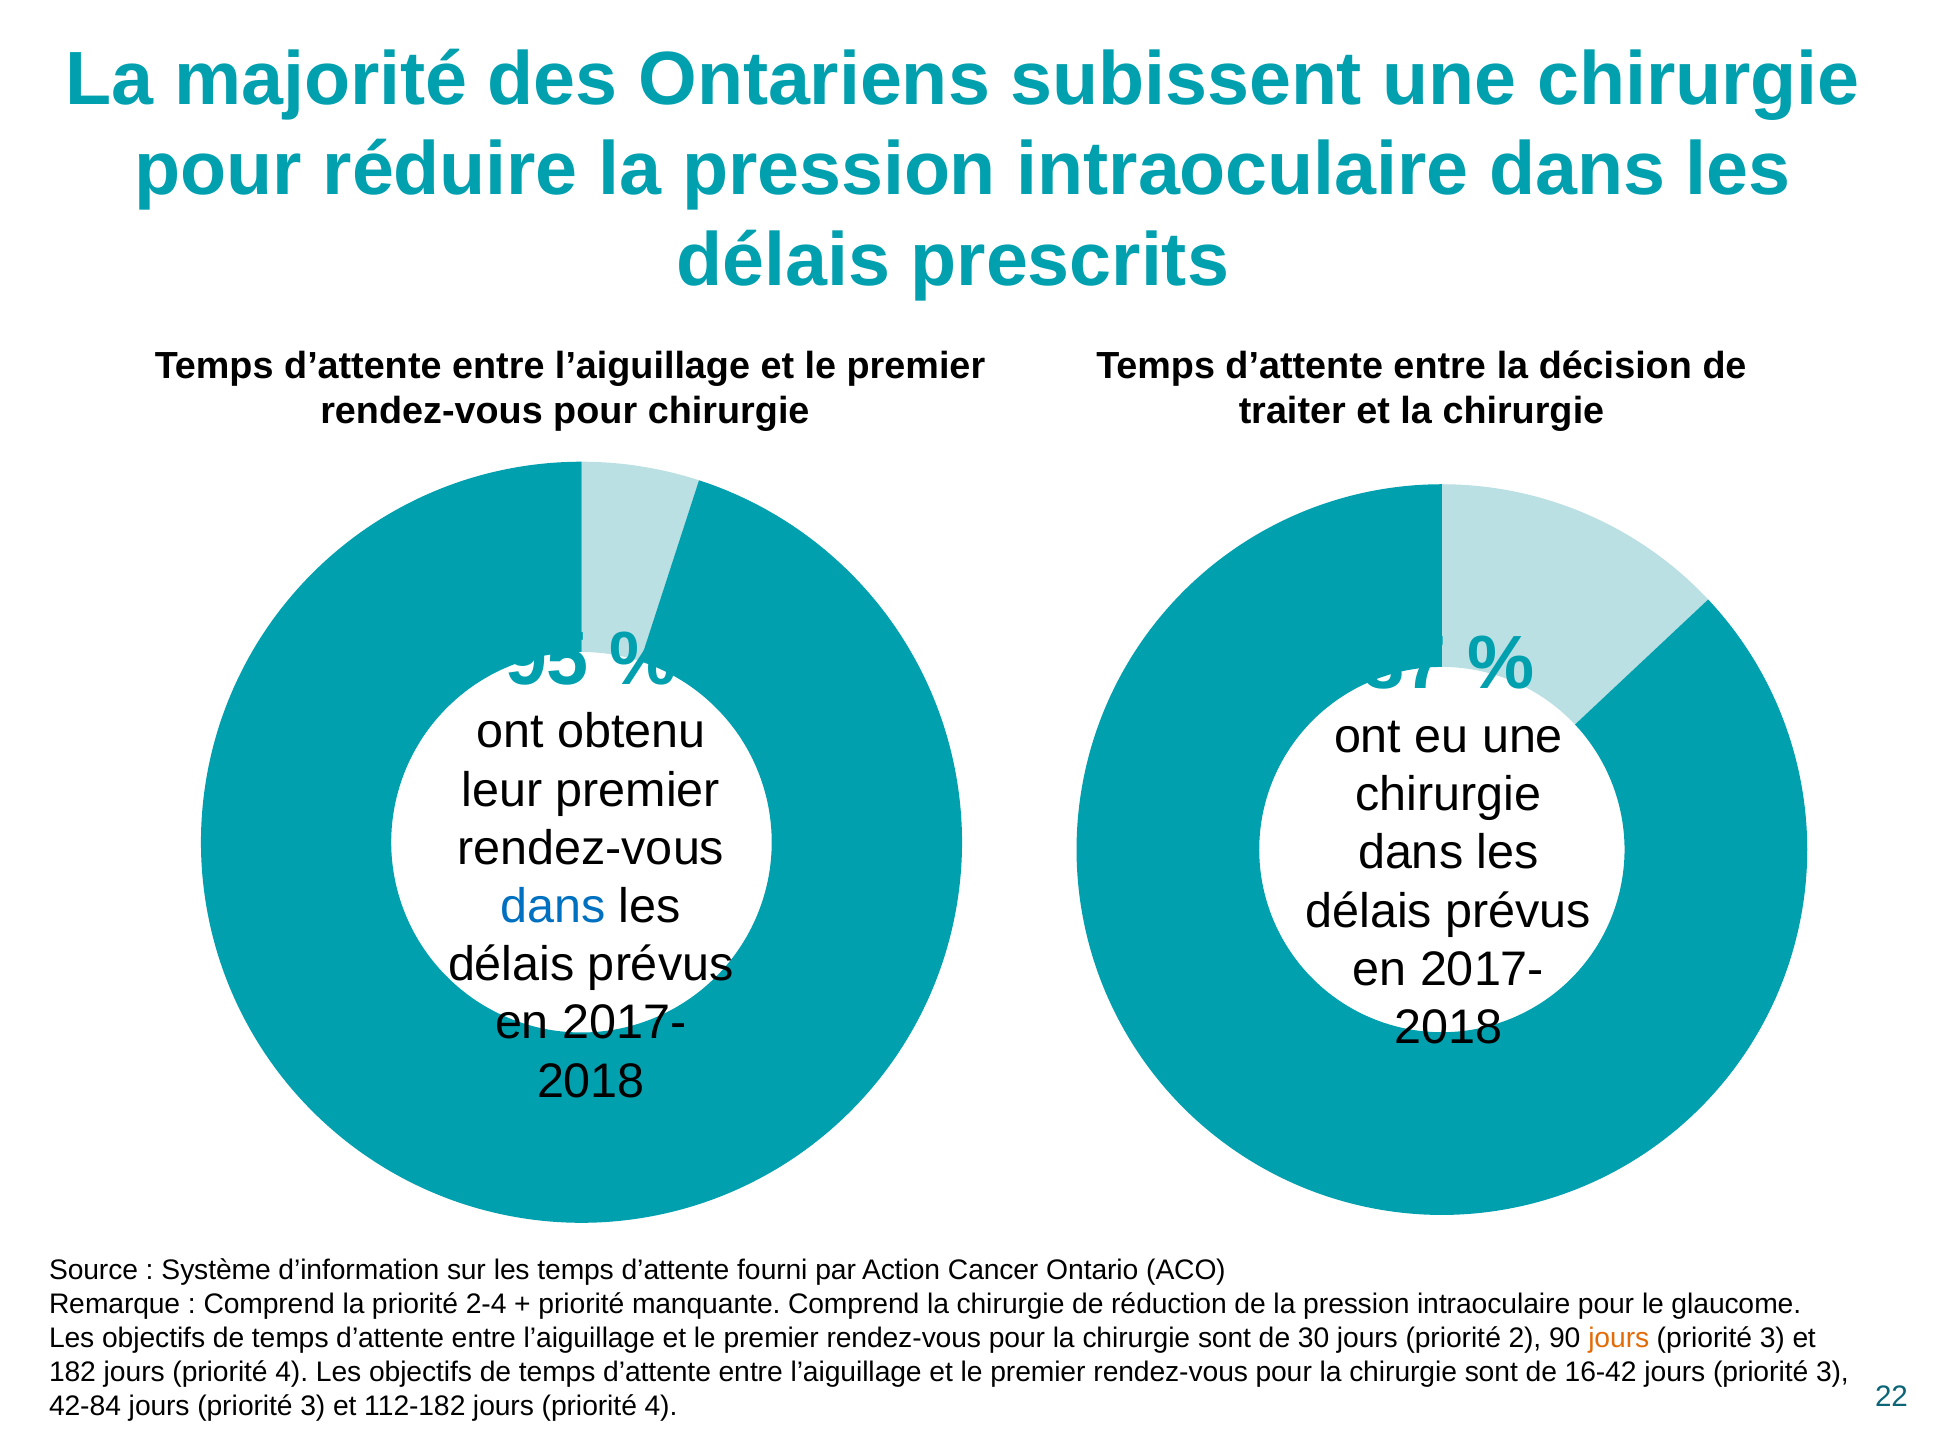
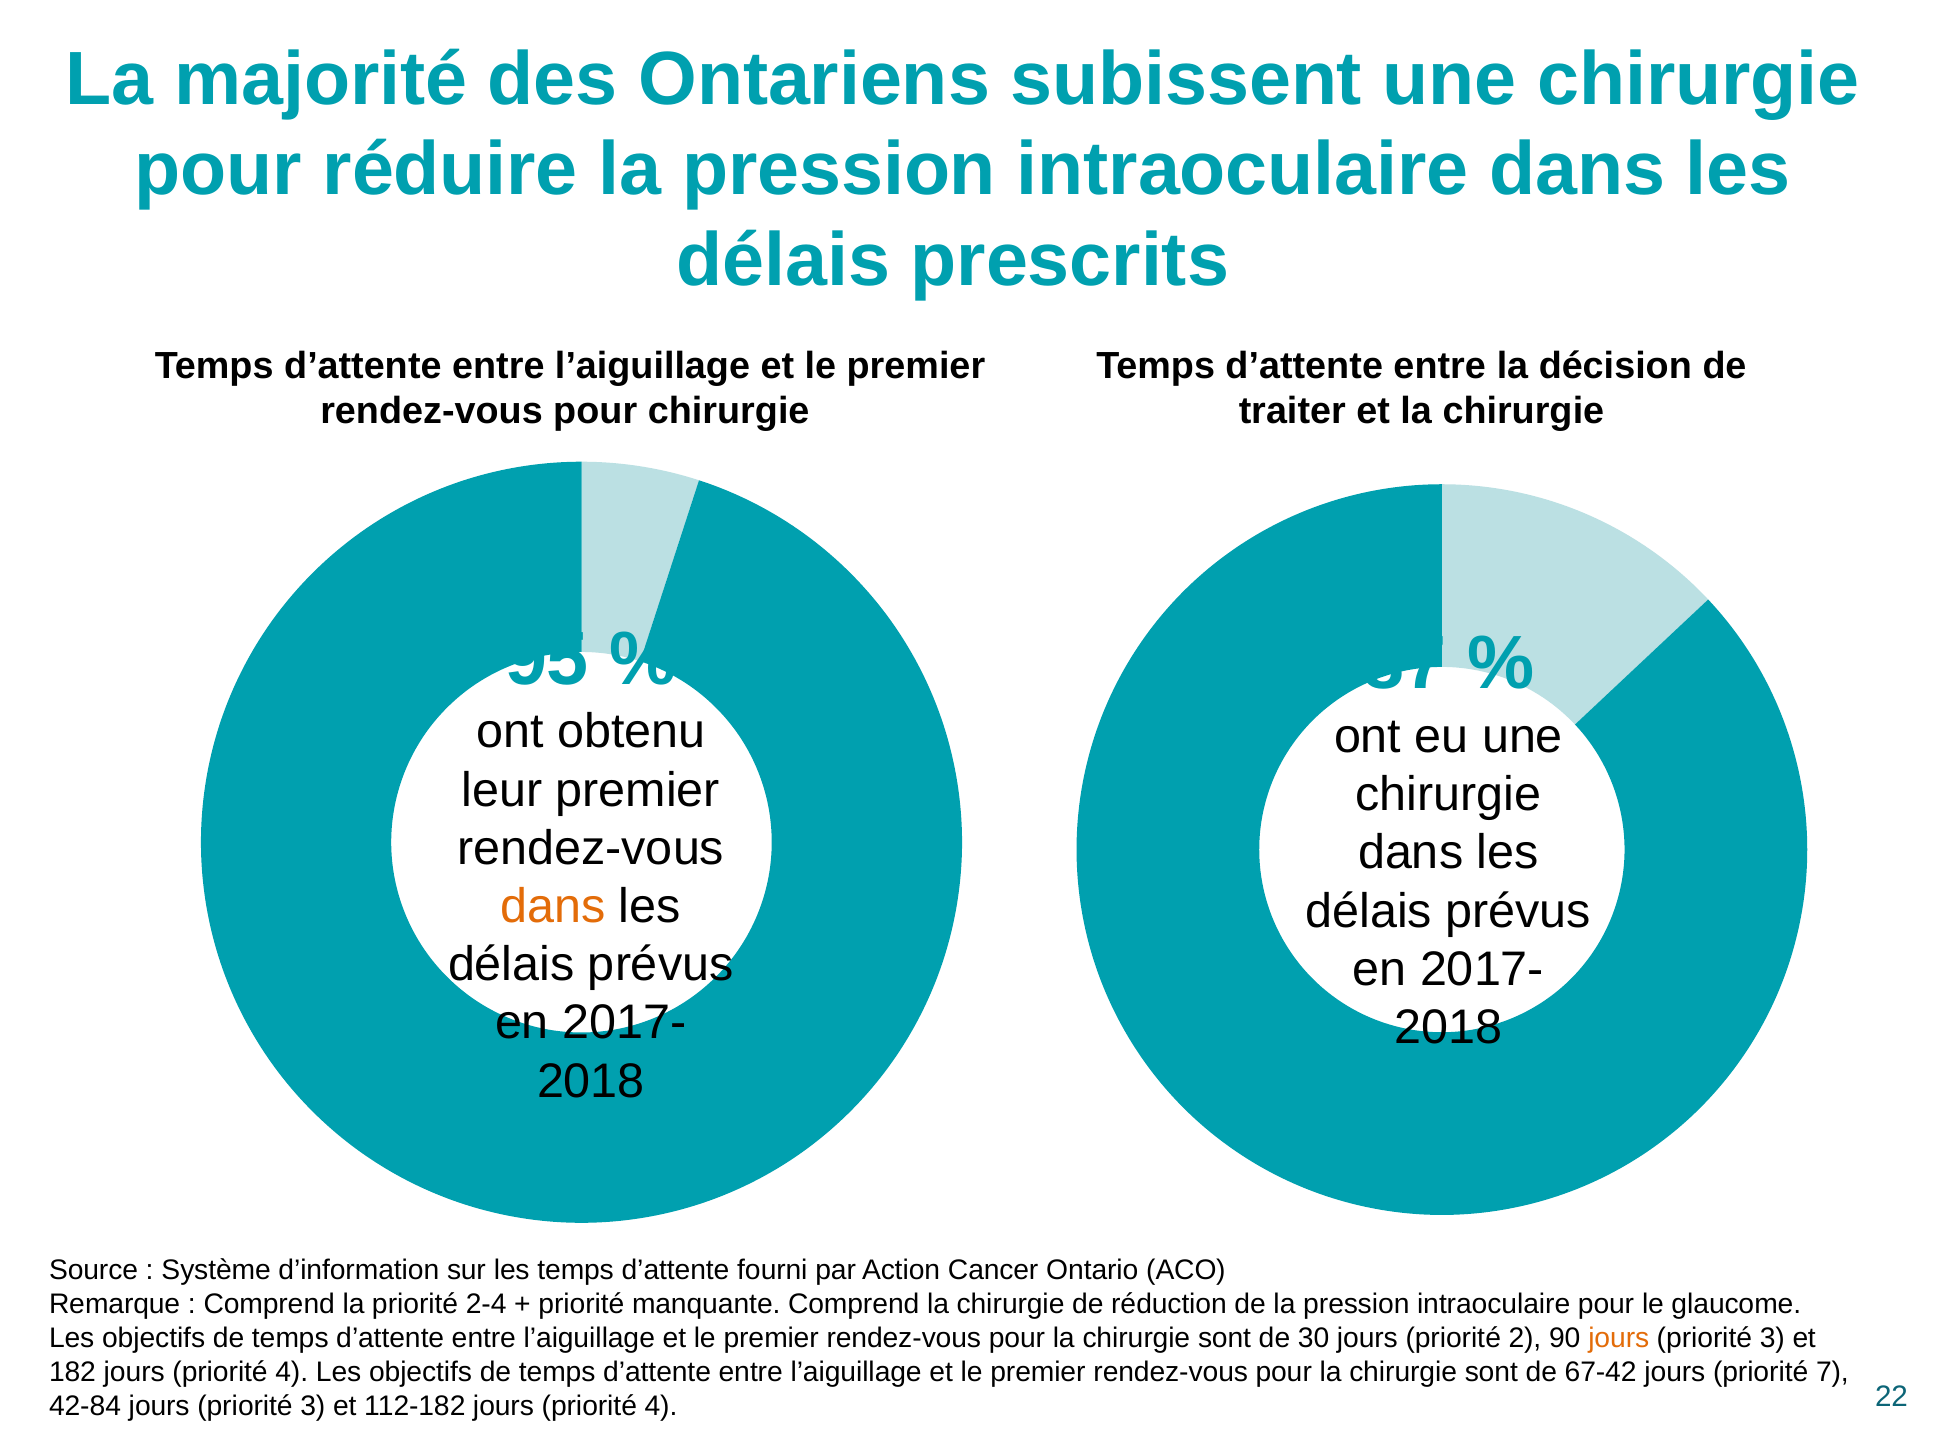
dans at (553, 906) colour: blue -> orange
16-42: 16-42 -> 67-42
3 at (1832, 1372): 3 -> 7
